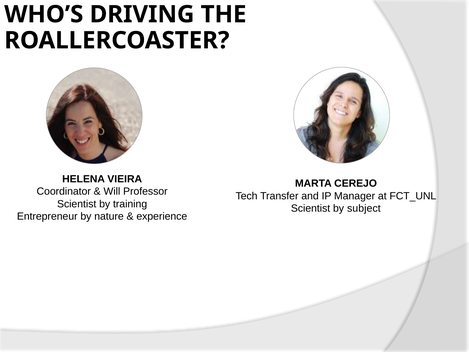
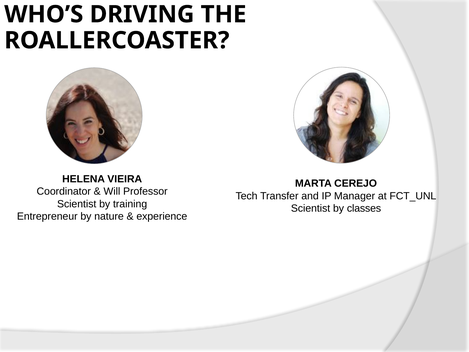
subject: subject -> classes
